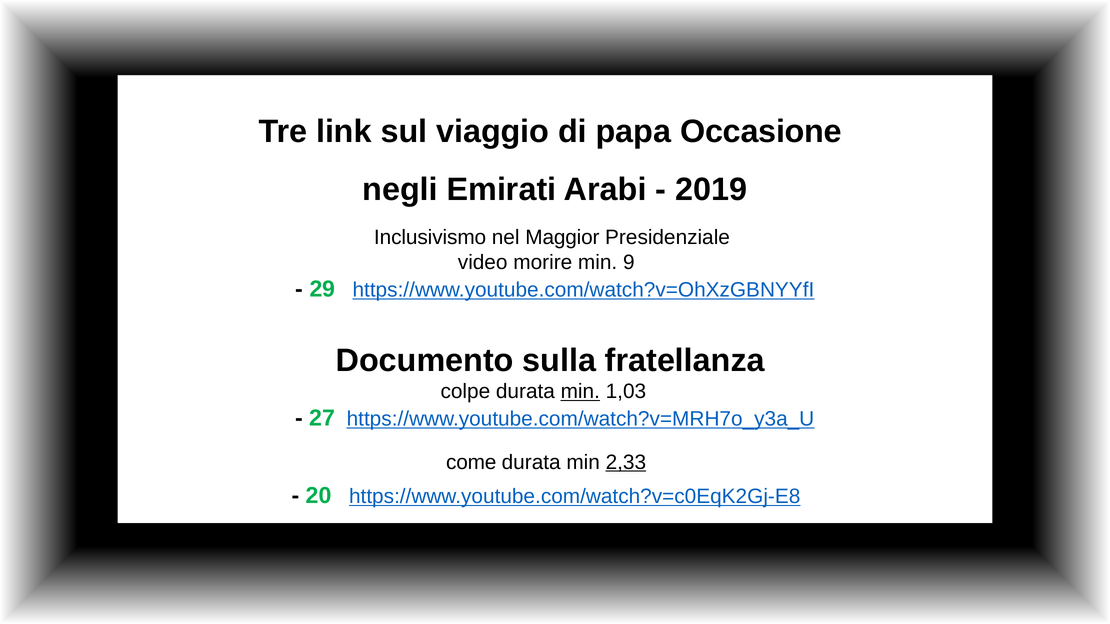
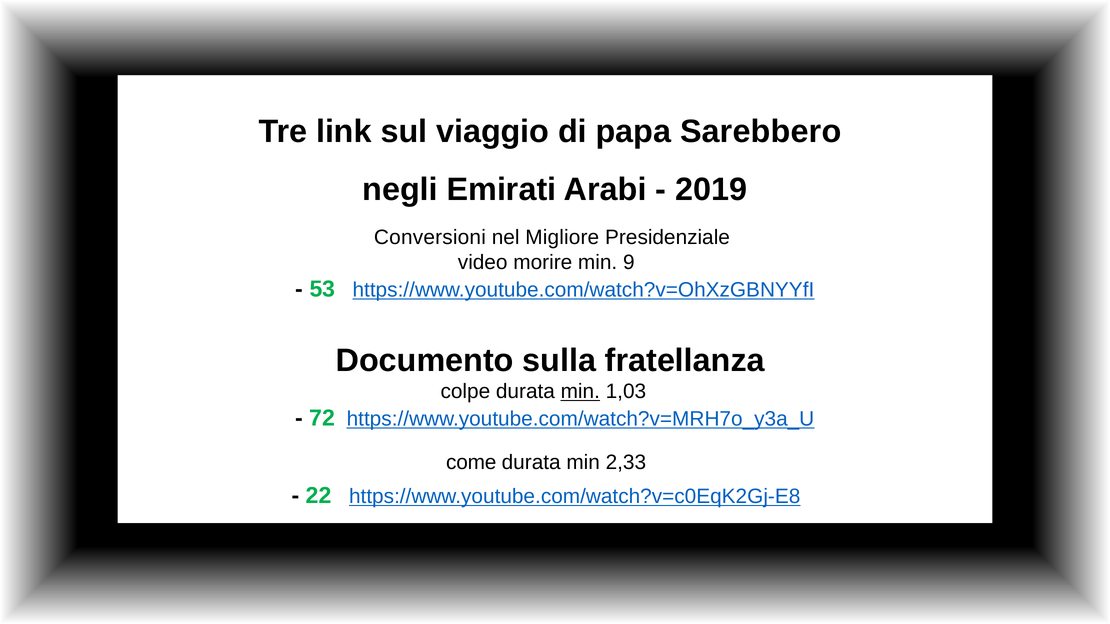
Occasione: Occasione -> Sarebbero
Inclusivismo: Inclusivismo -> Conversioni
Maggior: Maggior -> Migliore
29: 29 -> 53
27: 27 -> 72
2,33 underline: present -> none
20: 20 -> 22
